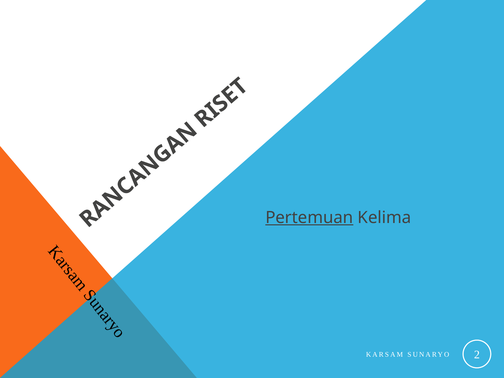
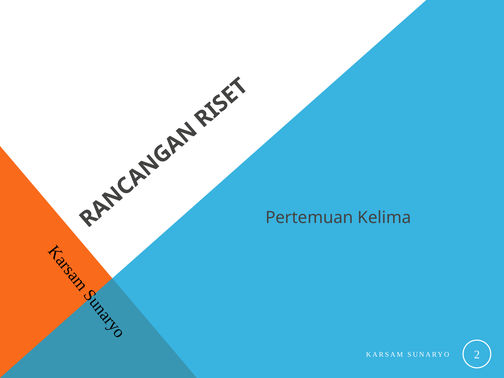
Pertemuan underline: present -> none
